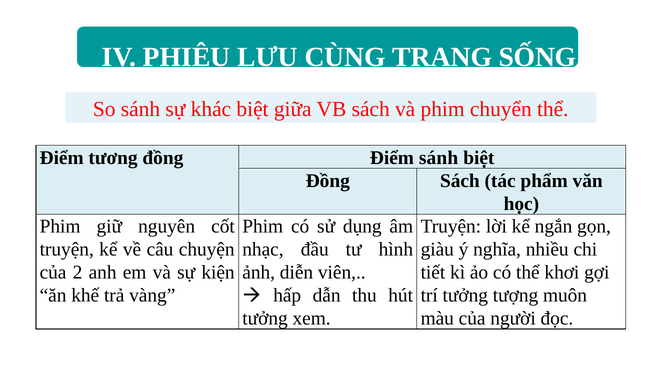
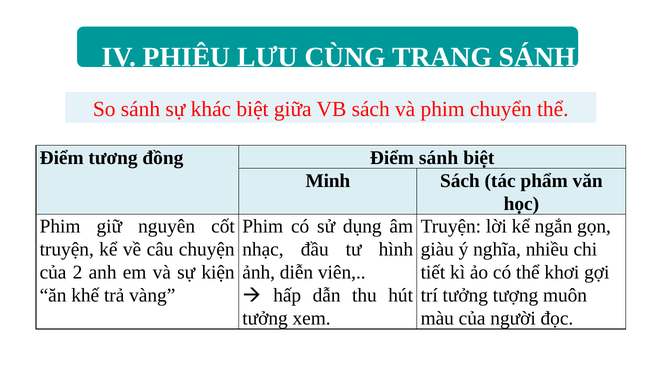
TRANG SỐNG: SỐNG -> SÁNH
Đồng at (328, 180): Đồng -> Minh
